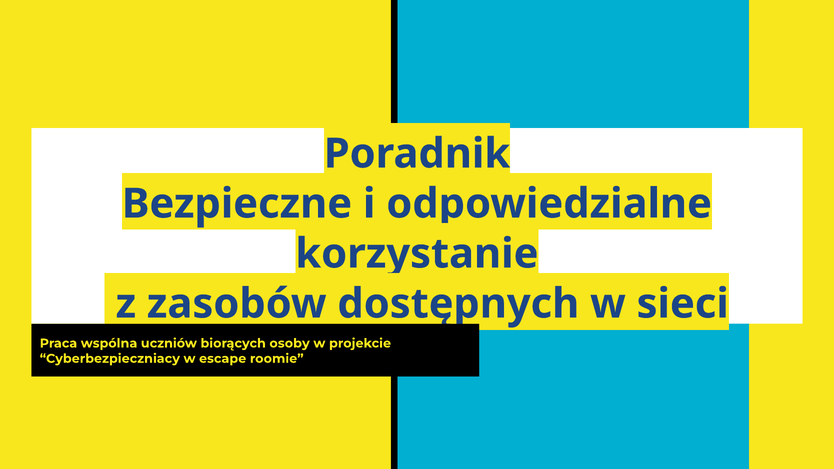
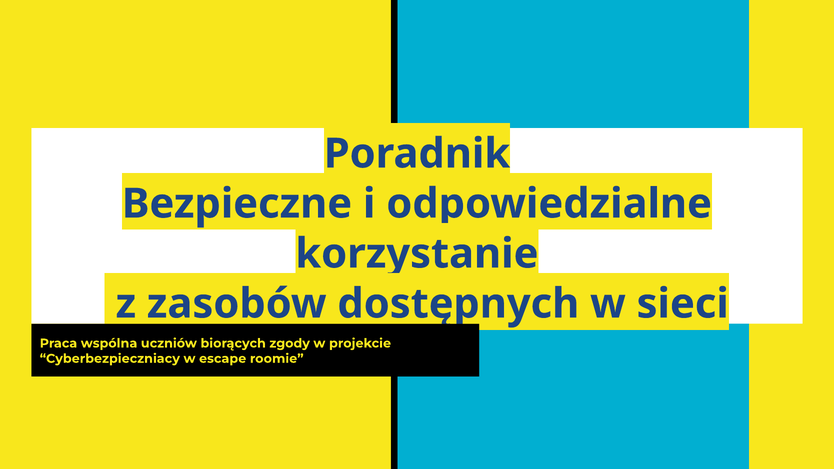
osoby: osoby -> zgody
